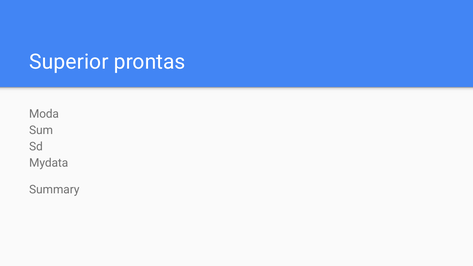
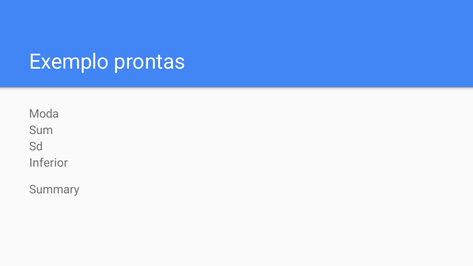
Superior: Superior -> Exemplo
Mydata: Mydata -> Inferior
